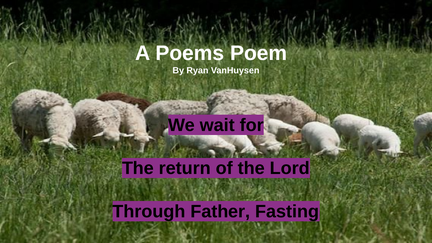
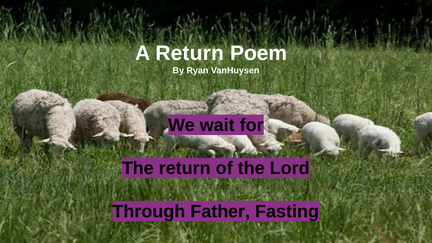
A Poems: Poems -> Return
